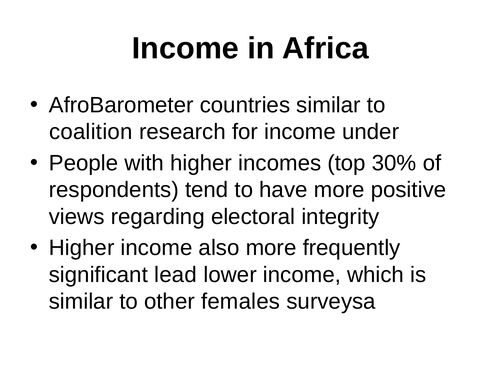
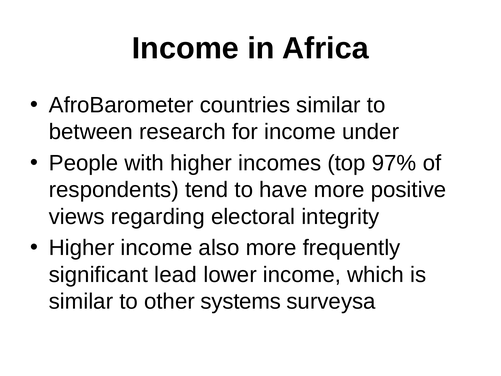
coalition: coalition -> between
30%: 30% -> 97%
females: females -> systems
